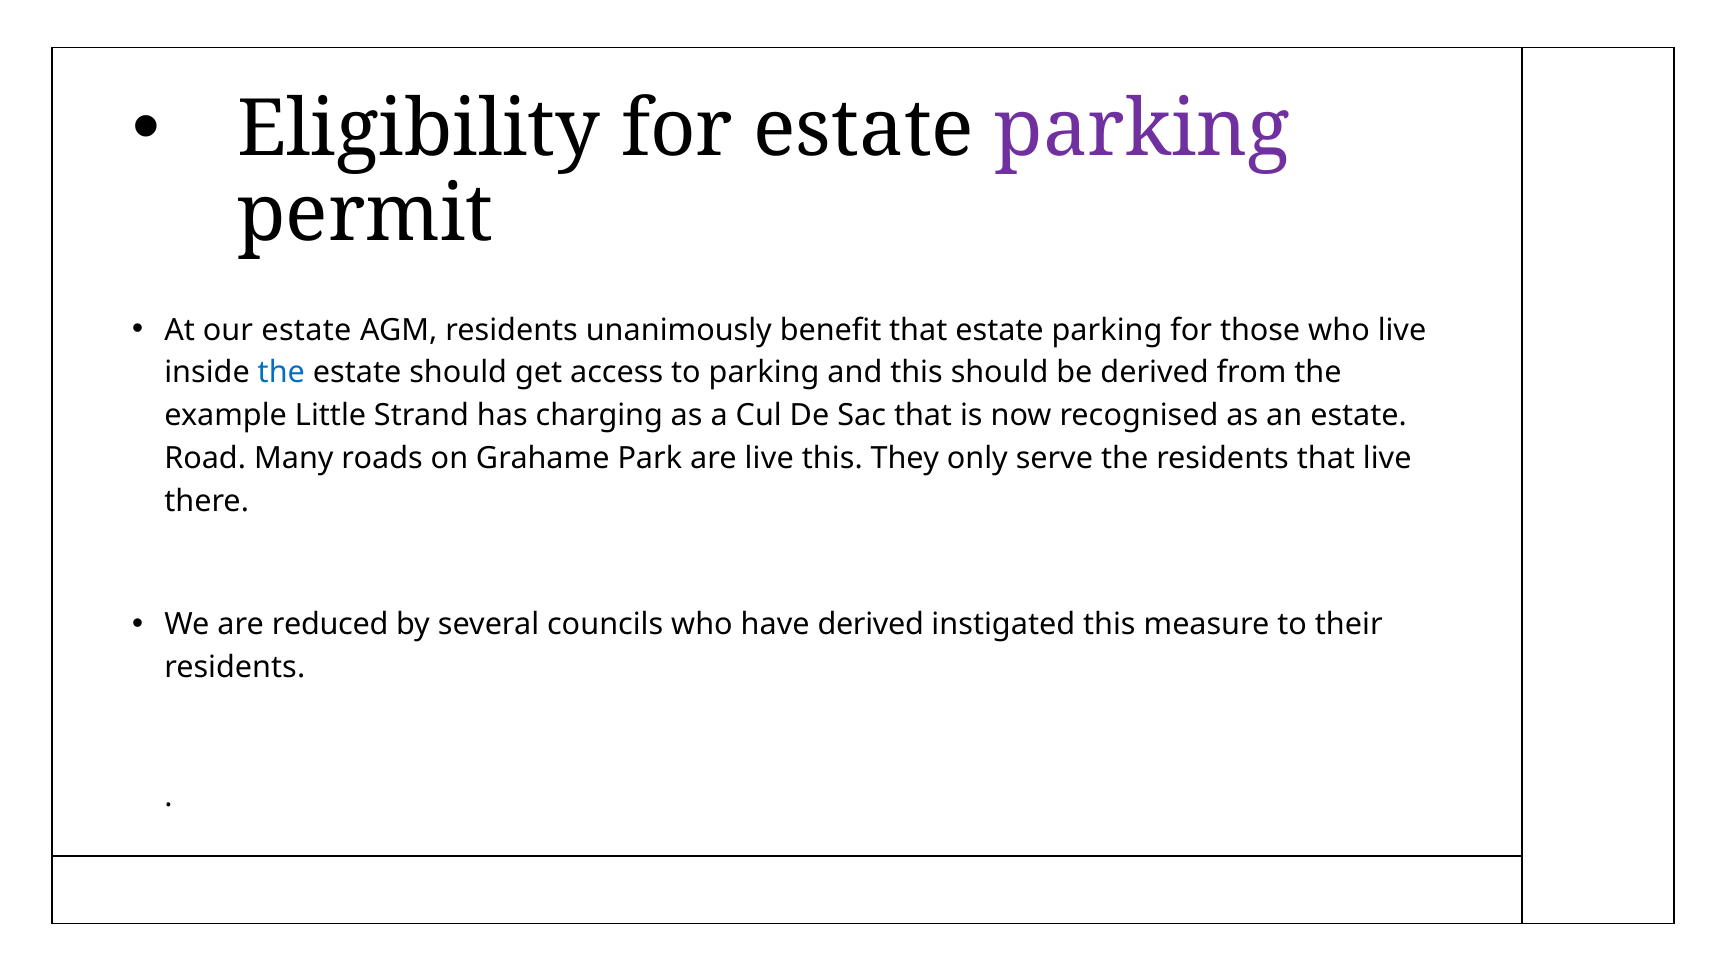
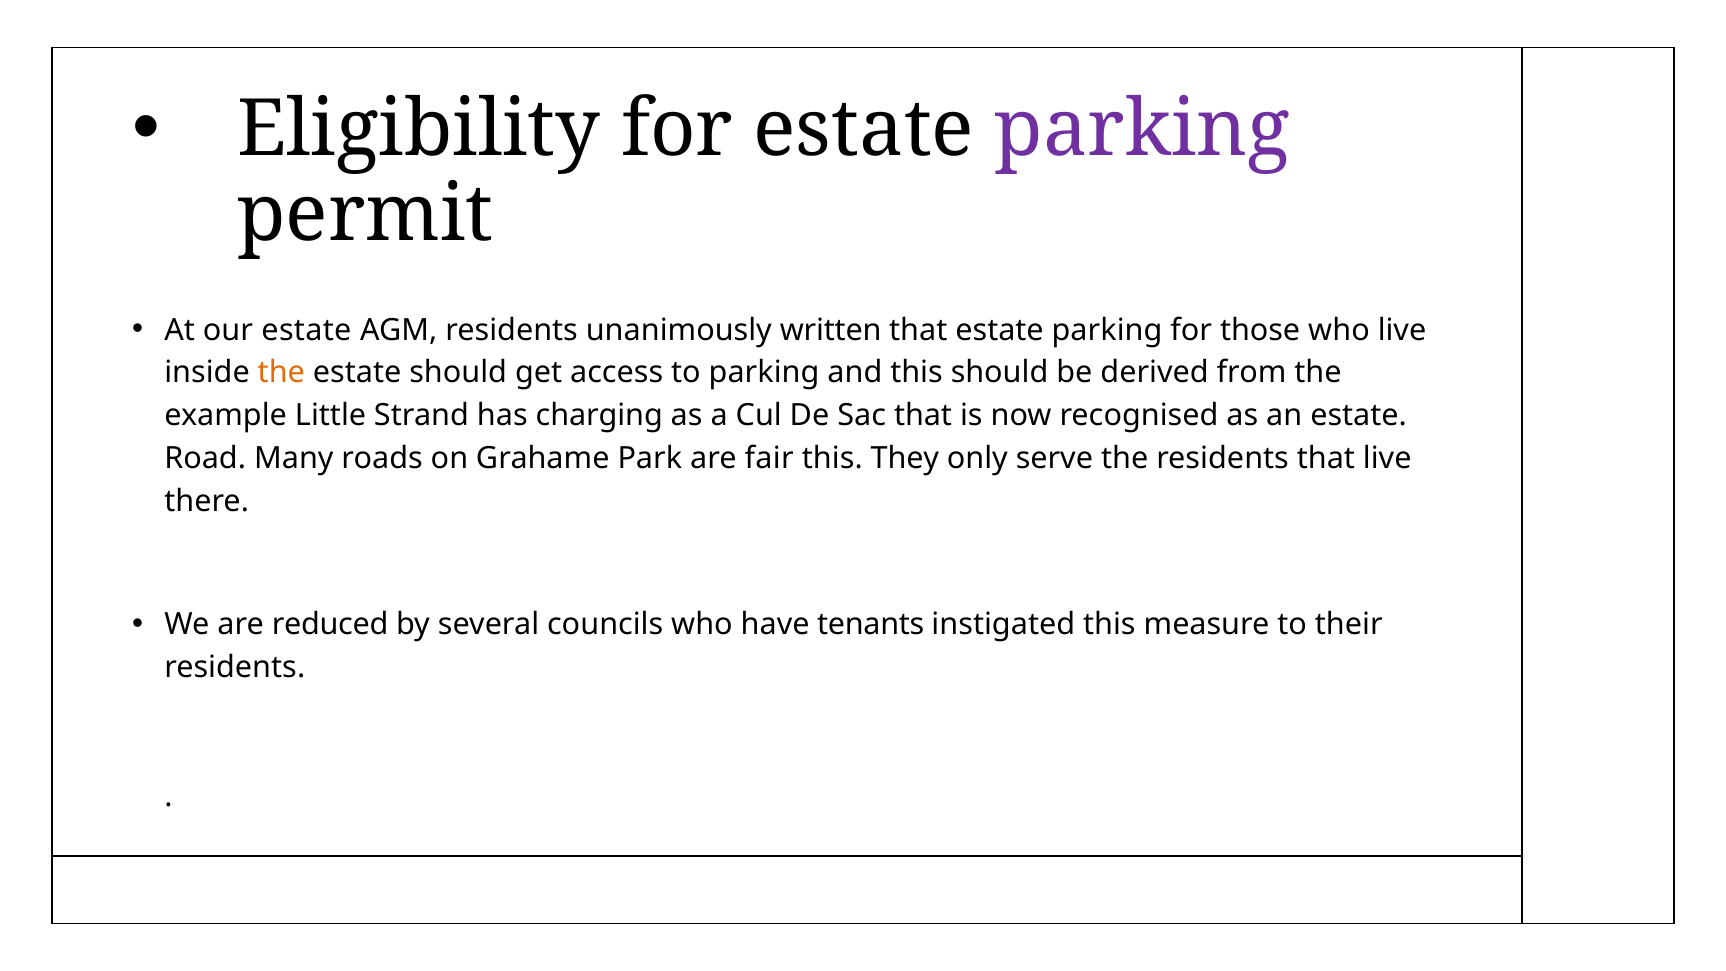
benefit: benefit -> written
the at (281, 373) colour: blue -> orange
are live: live -> fair
have derived: derived -> tenants
